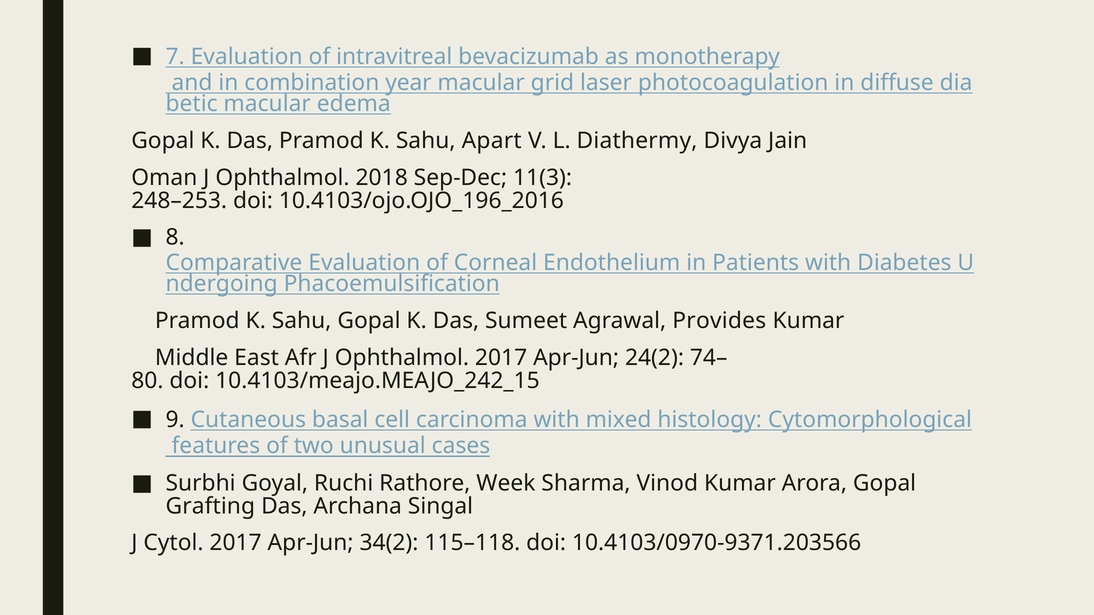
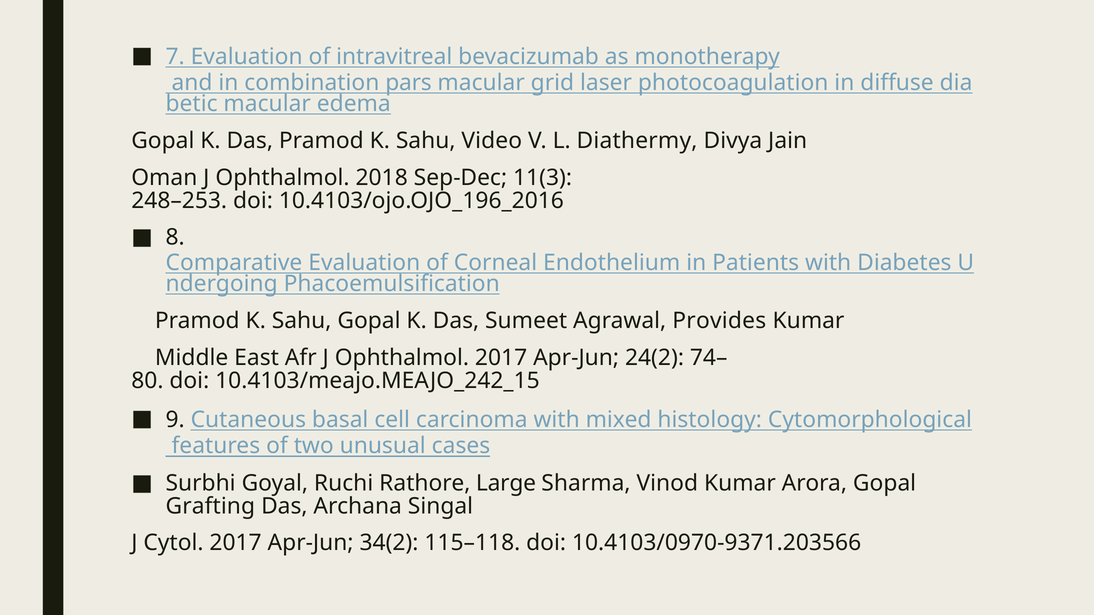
year: year -> pars
Apart: Apart -> Video
Week: Week -> Large
